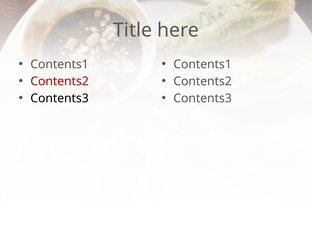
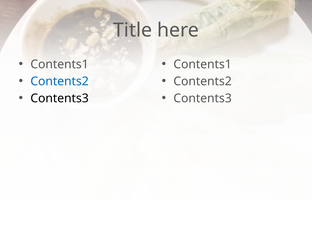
Contents2 at (60, 81) colour: red -> blue
